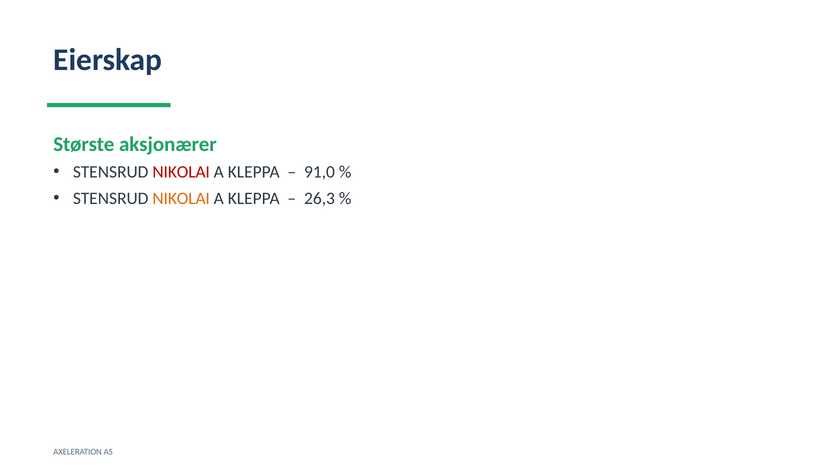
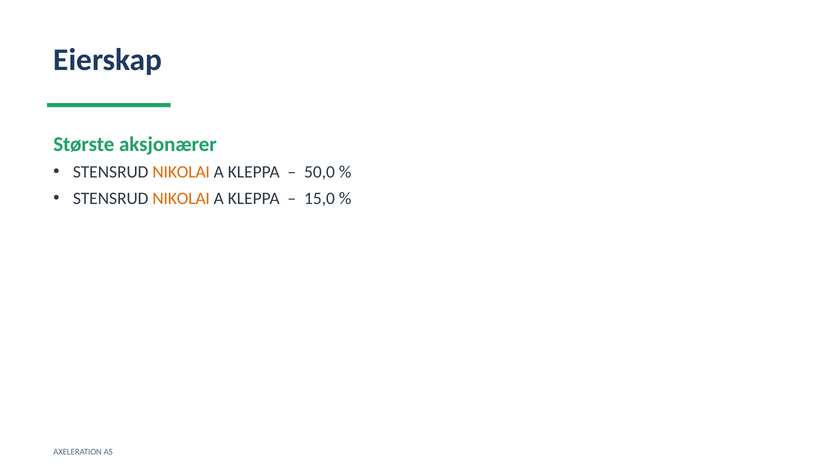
NIKOLAI at (181, 172) colour: red -> orange
91,0: 91,0 -> 50,0
26,3: 26,3 -> 15,0
